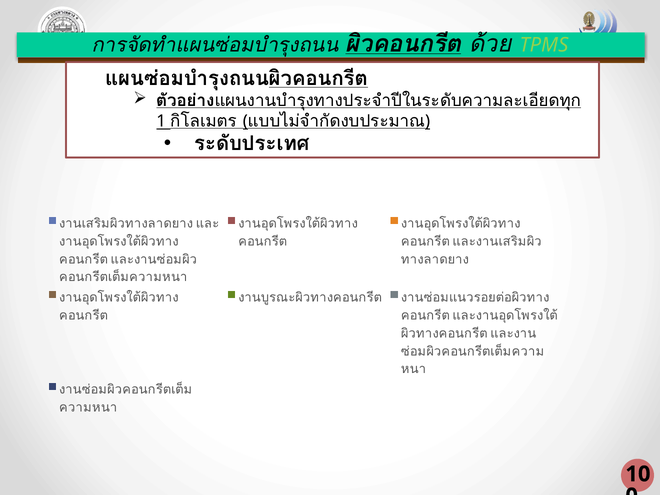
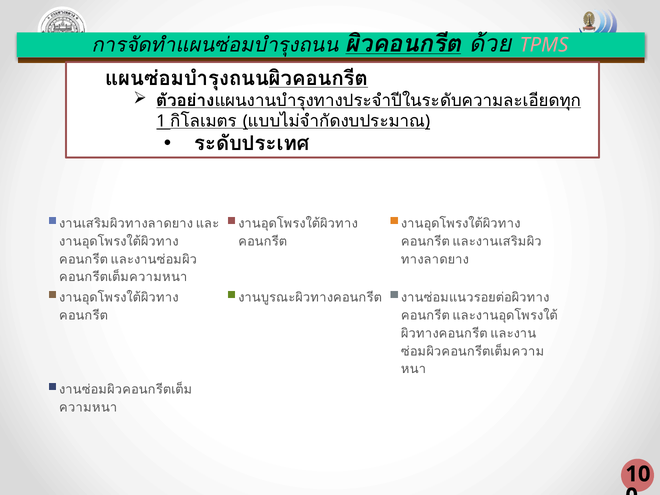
TPMS colour: light green -> pink
